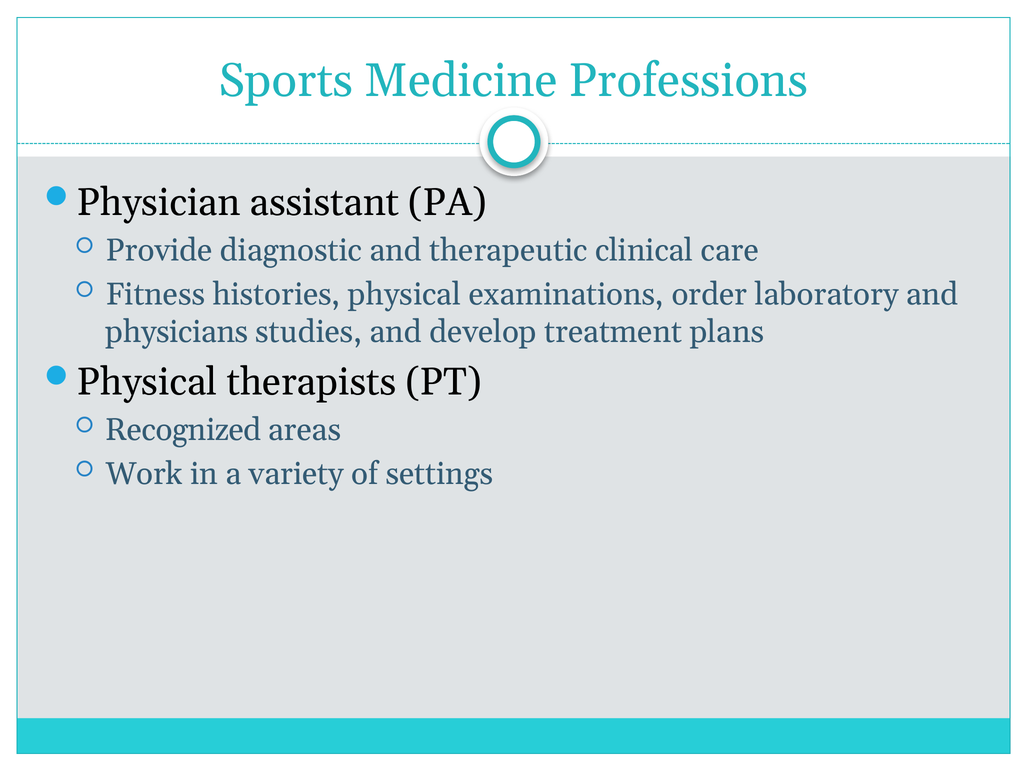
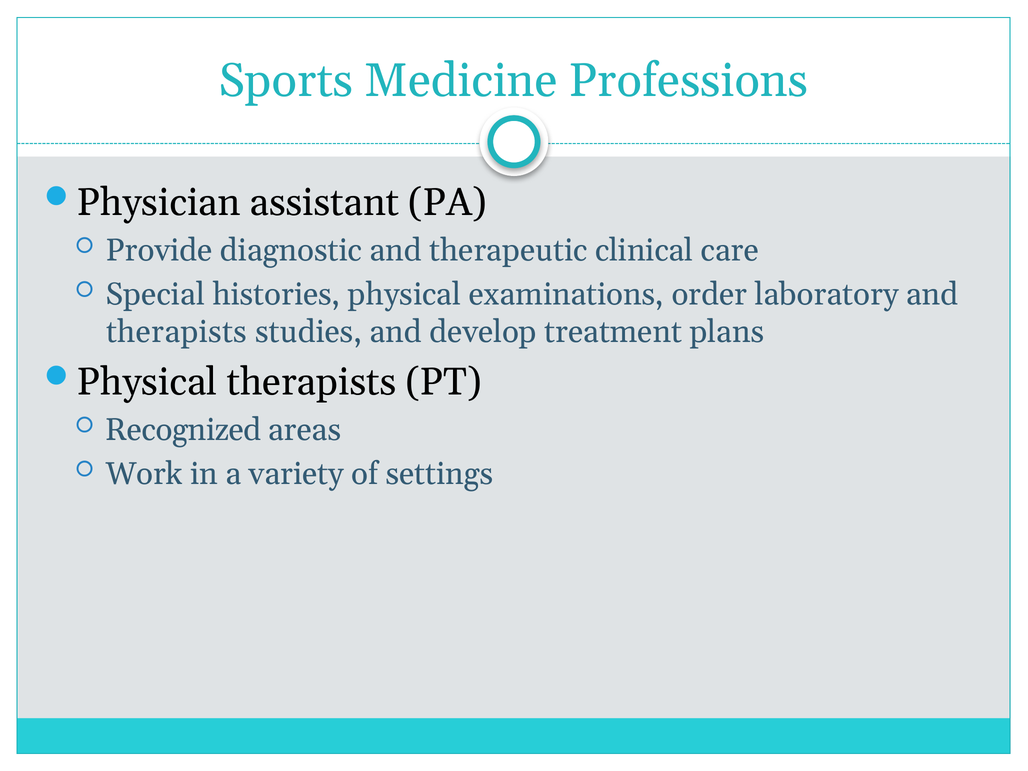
Fitness: Fitness -> Special
physicians at (177, 332): physicians -> therapists
